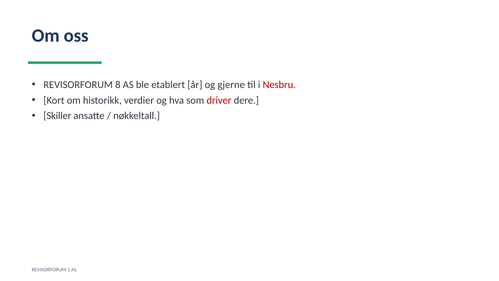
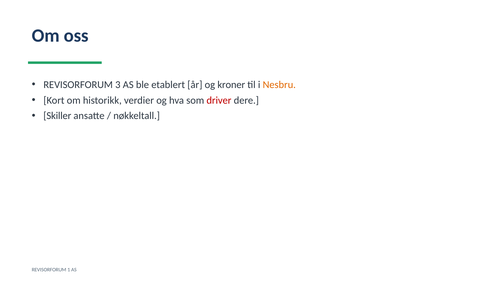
8: 8 -> 3
gjerne: gjerne -> kroner
Nesbru colour: red -> orange
